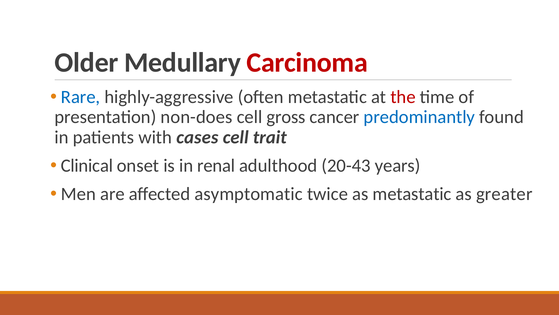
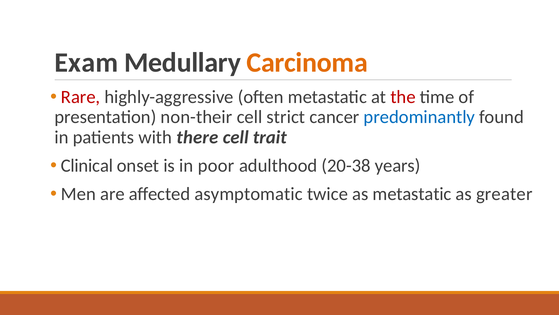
Older: Older -> Exam
Carcinoma colour: red -> orange
Rare colour: blue -> red
non-does: non-does -> non-their
gross: gross -> strict
cases: cases -> there
renal: renal -> poor
20-43: 20-43 -> 20-38
